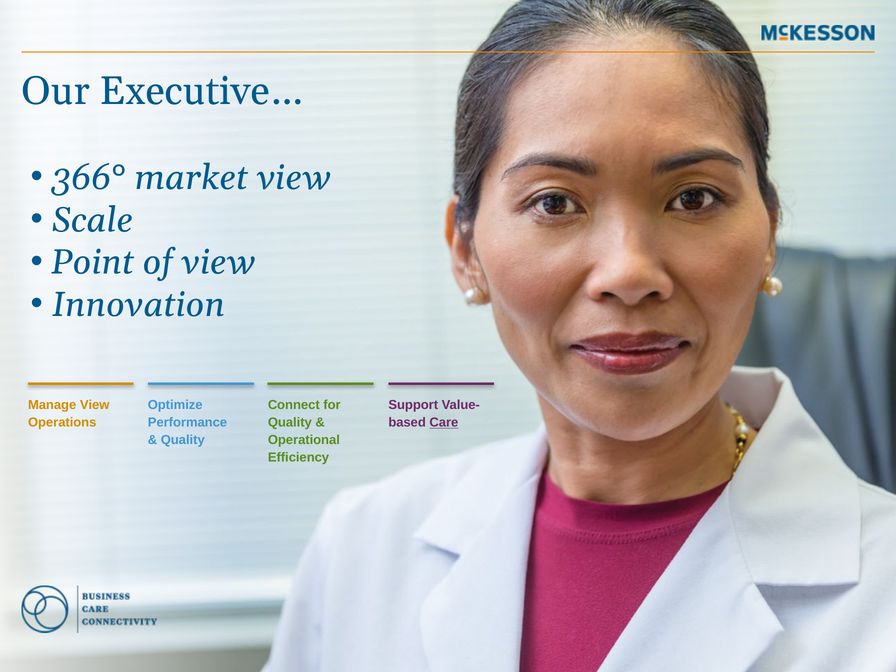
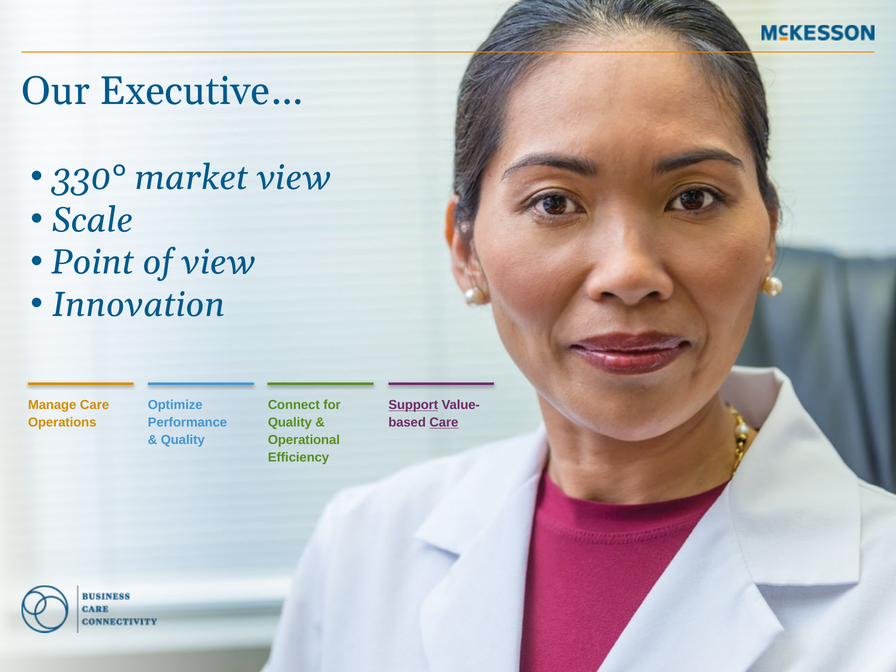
366°: 366° -> 330°
Manage View: View -> Care
Support underline: none -> present
